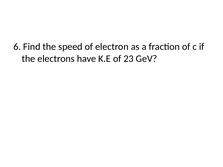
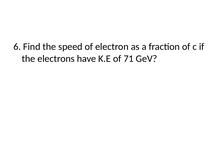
23: 23 -> 71
